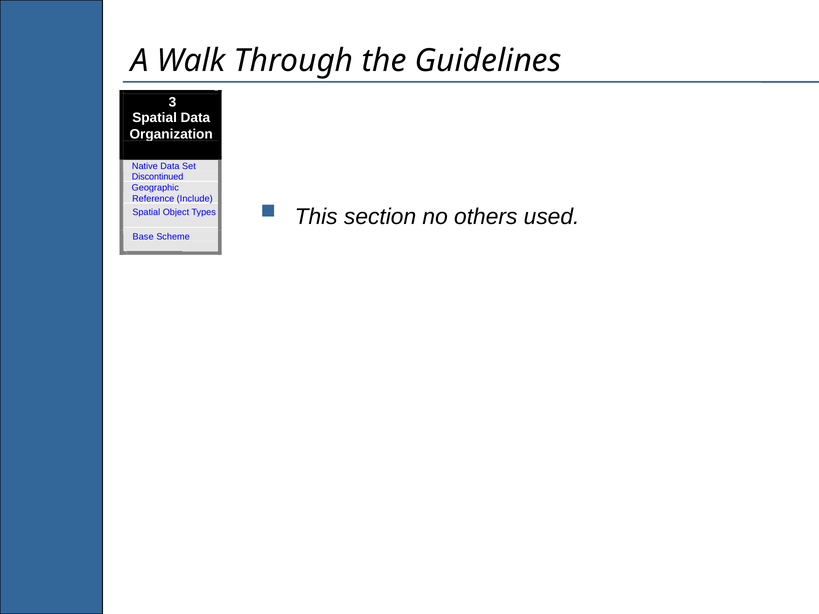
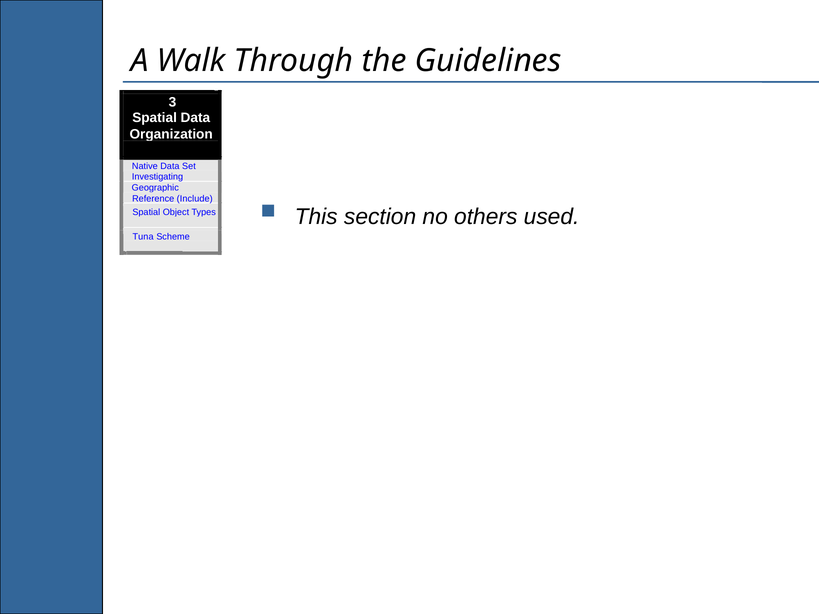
Discontinued: Discontinued -> Investigating
Base: Base -> Tuna
